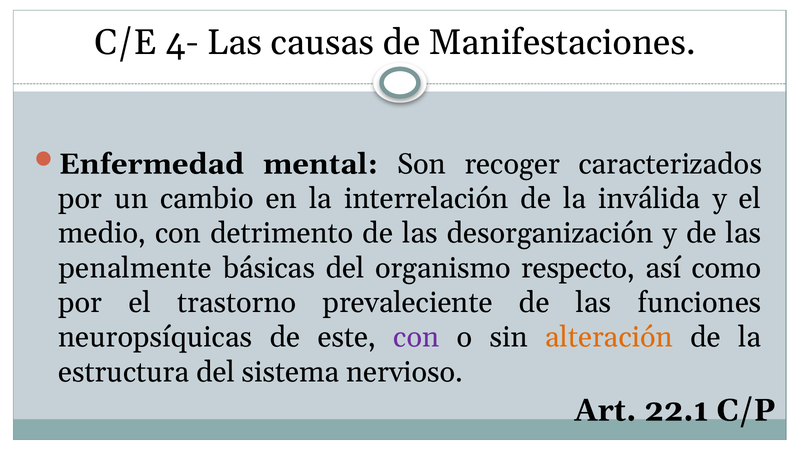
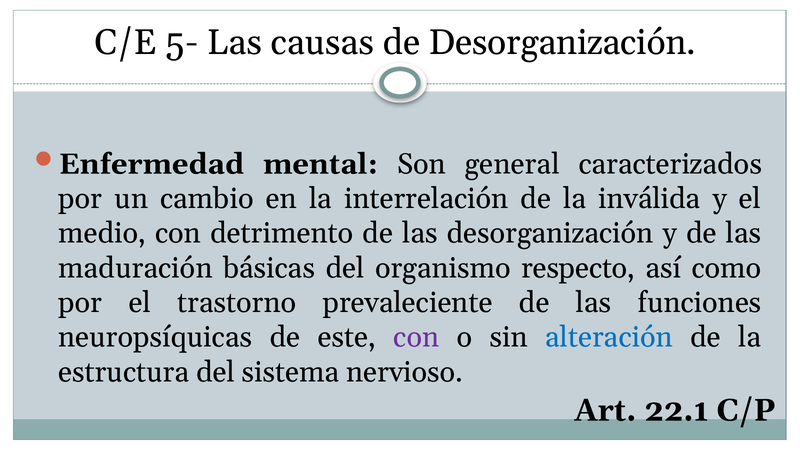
4-: 4- -> 5-
de Manifestaciones: Manifestaciones -> Desorganización
recoger: recoger -> general
penalmente: penalmente -> maduración
alteración colour: orange -> blue
